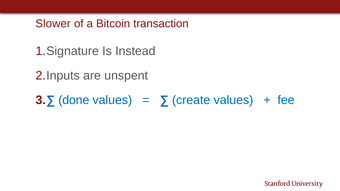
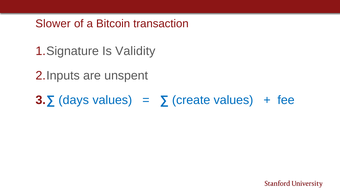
Instead: Instead -> Validity
done: done -> days
